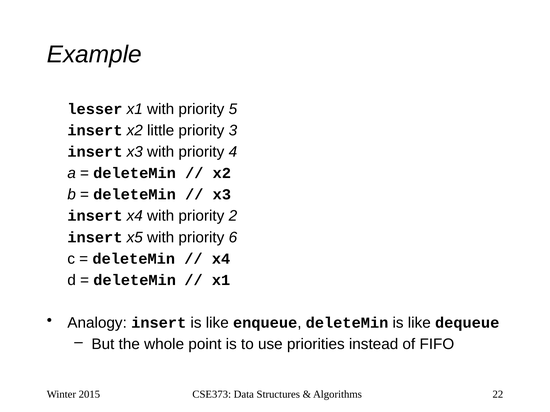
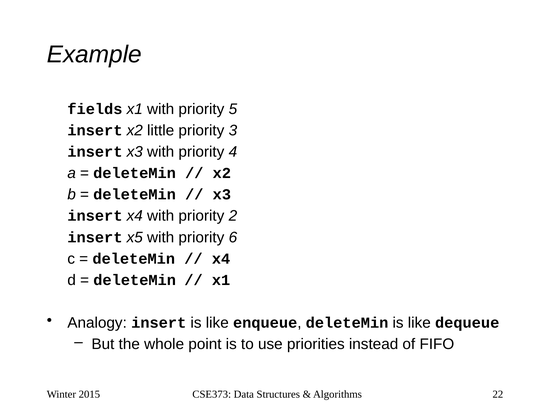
lesser: lesser -> fields
